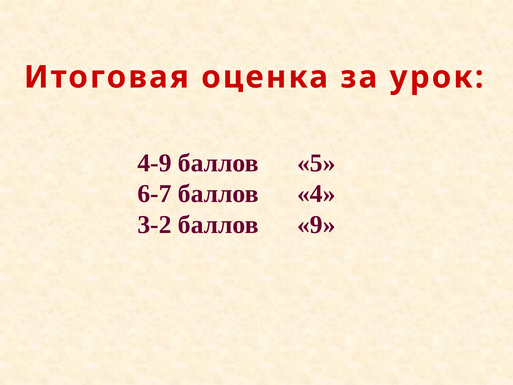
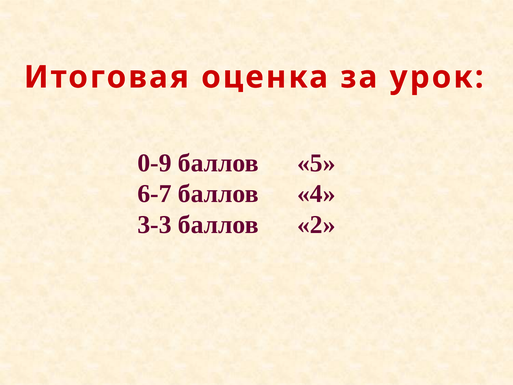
4-9: 4-9 -> 0-9
3-2: 3-2 -> 3-3
9: 9 -> 2
